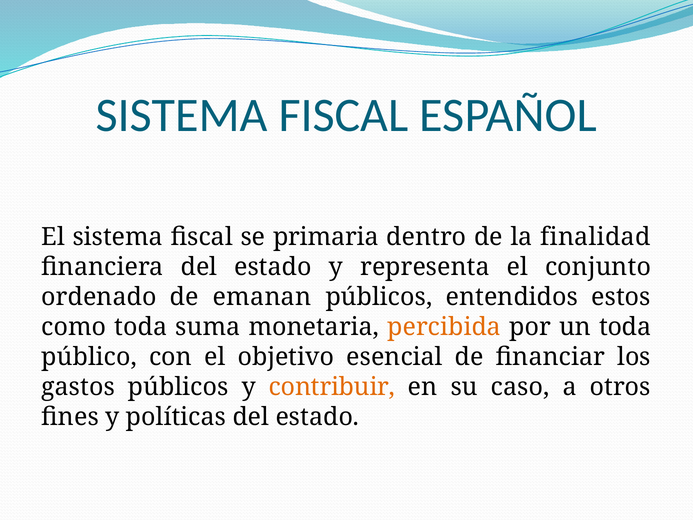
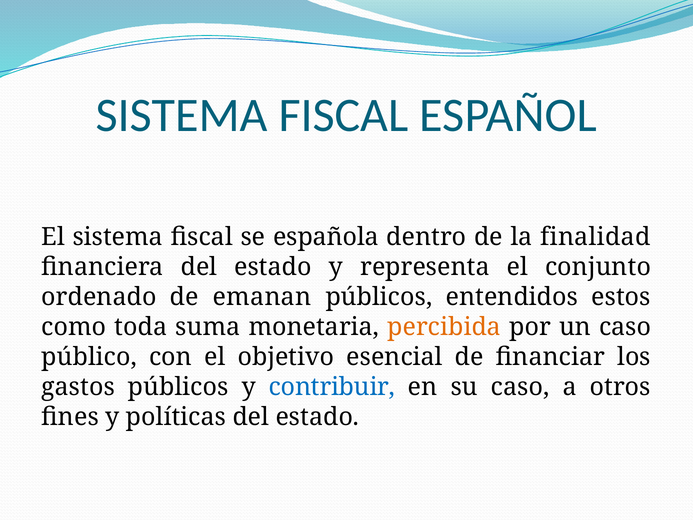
primaria: primaria -> española
un toda: toda -> caso
contribuir colour: orange -> blue
